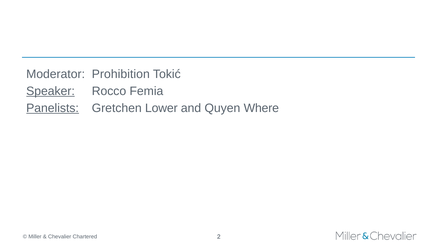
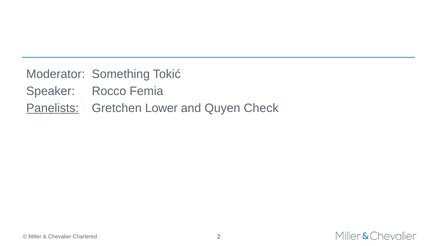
Prohibition: Prohibition -> Something
Speaker underline: present -> none
Where: Where -> Check
